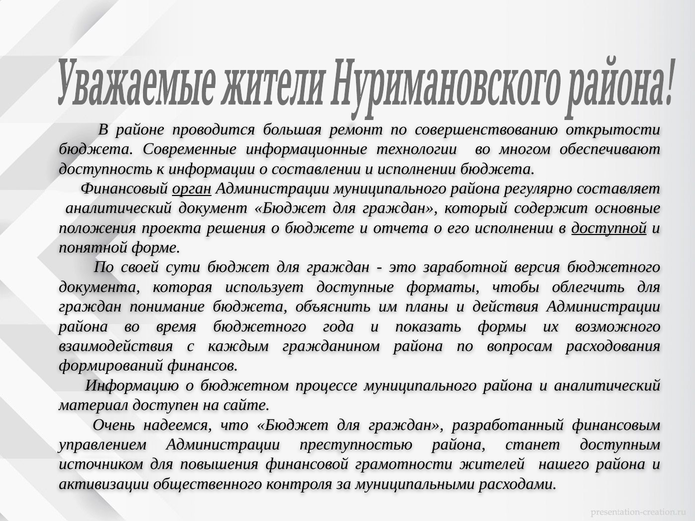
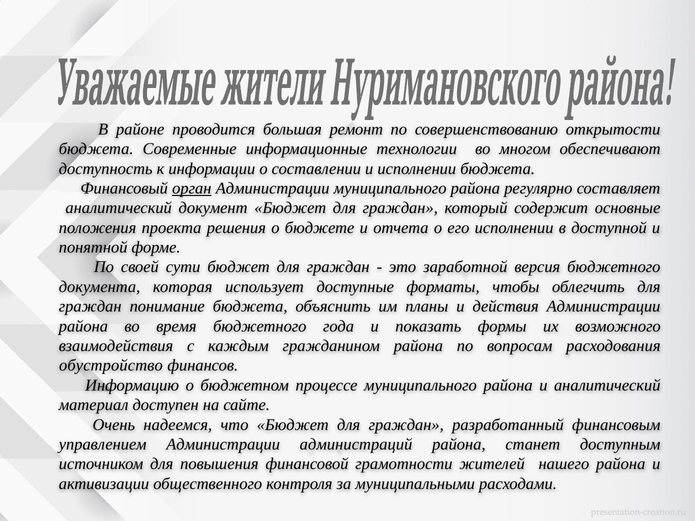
доступной underline: present -> none
формирований: формирований -> обустройство
преступностью: преступностью -> администраций
